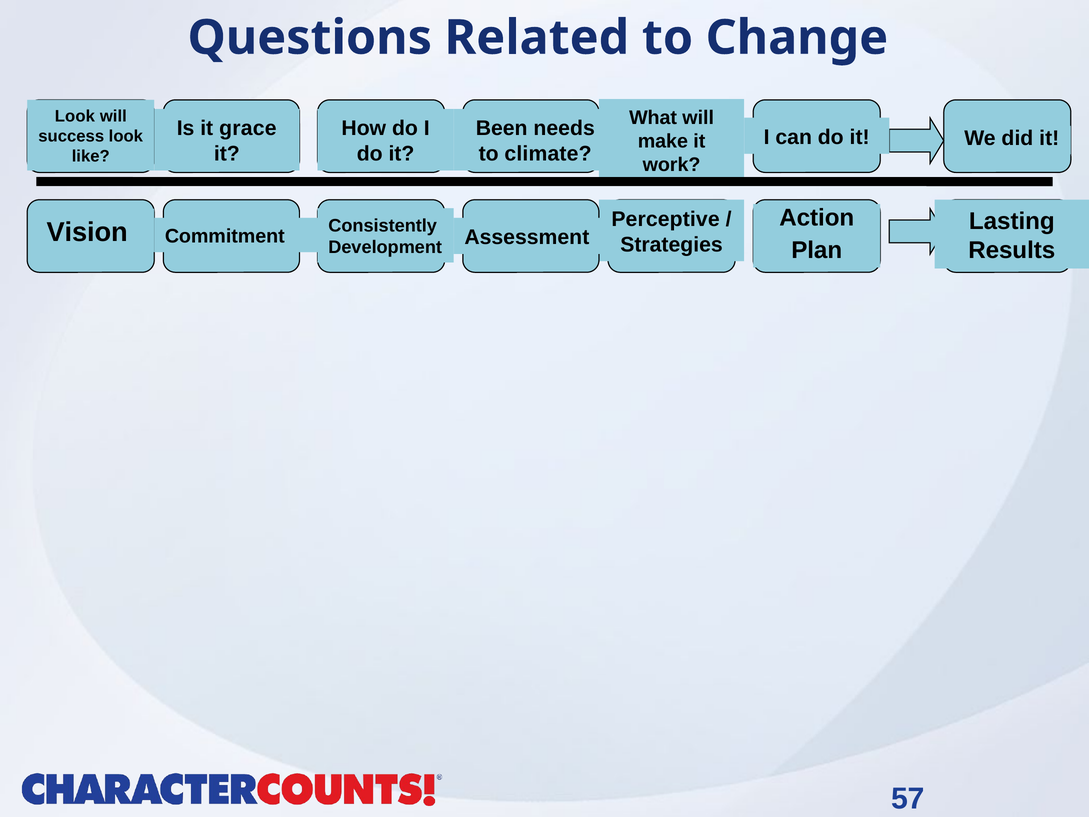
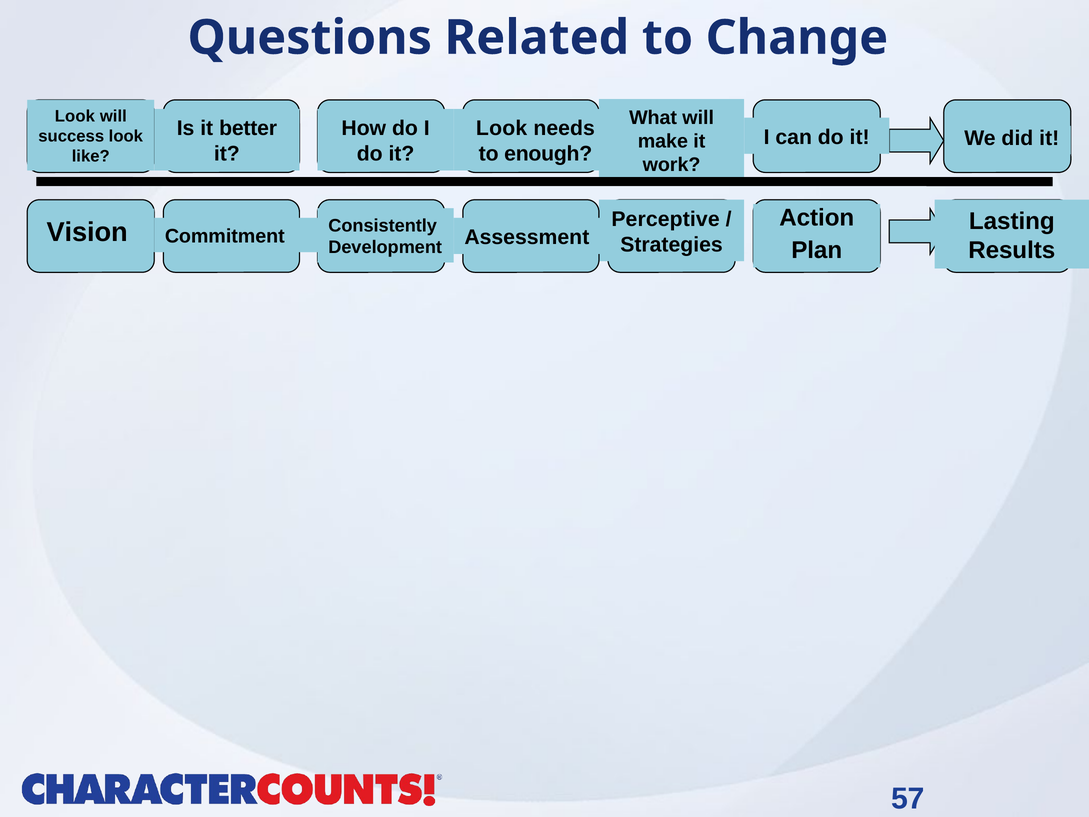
grace: grace -> better
Been at (502, 128): Been -> Look
climate: climate -> enough
